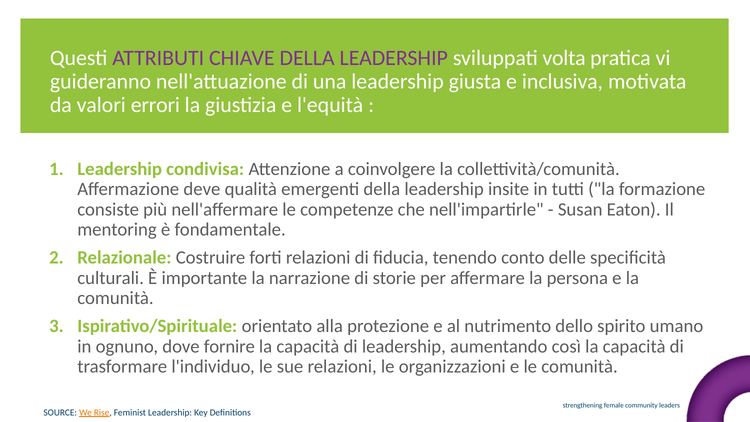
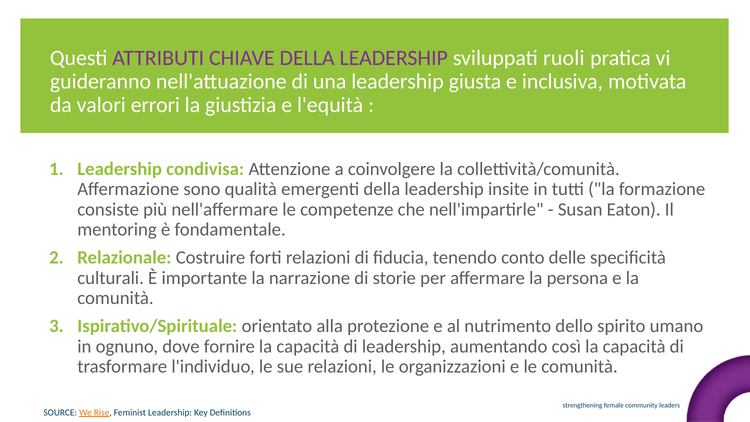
volta: volta -> ruoli
deve: deve -> sono
